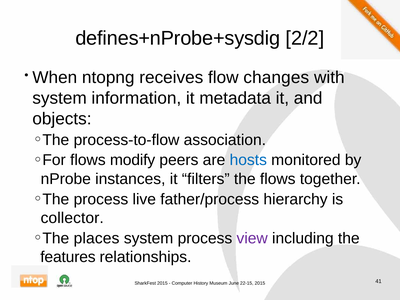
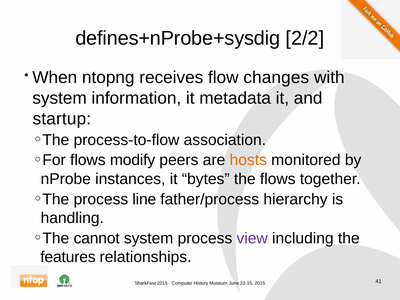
objects: objects -> startup
hosts colour: blue -> orange
filters: filters -> bytes
live: live -> line
collector: collector -> handling
places: places -> cannot
